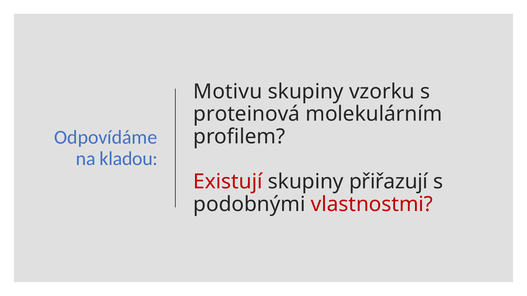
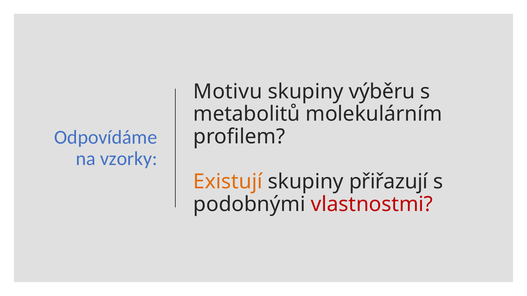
vzorku: vzorku -> výběru
proteinová: proteinová -> metabolitů
kladou: kladou -> vzorky
Existují colour: red -> orange
